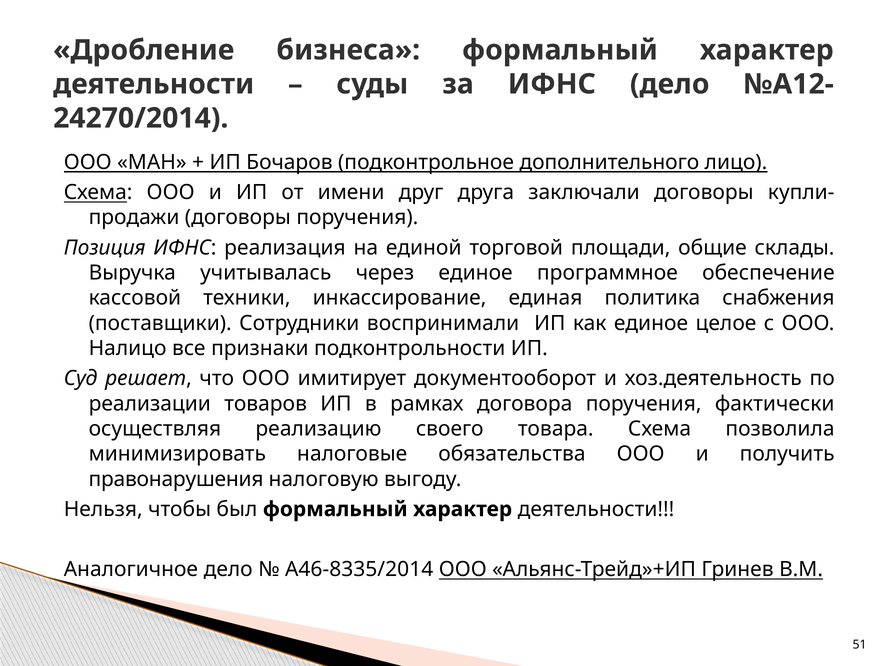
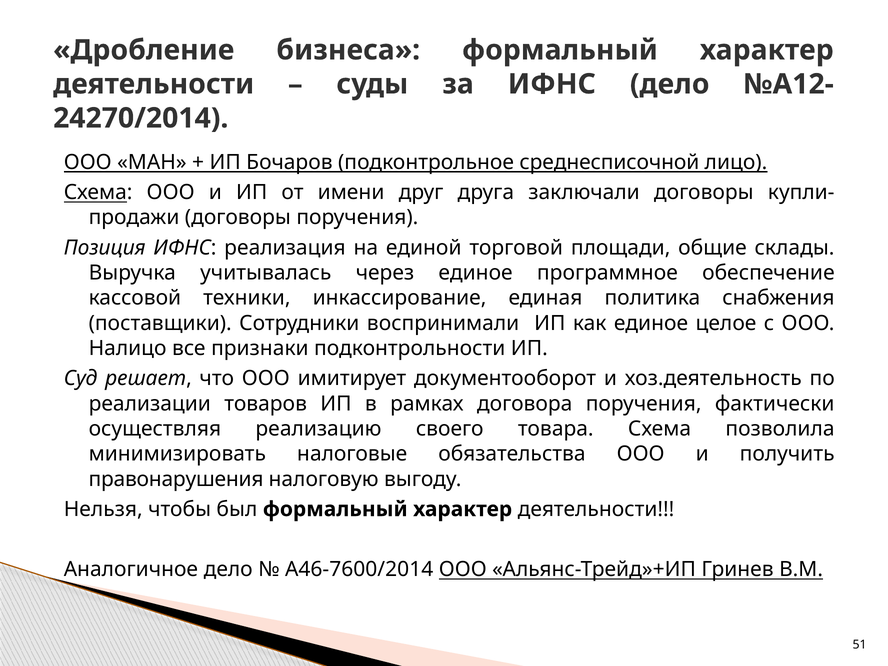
дополнительного: дополнительного -> среднесписочной
А46-8335/2014: А46-8335/2014 -> А46-7600/2014
